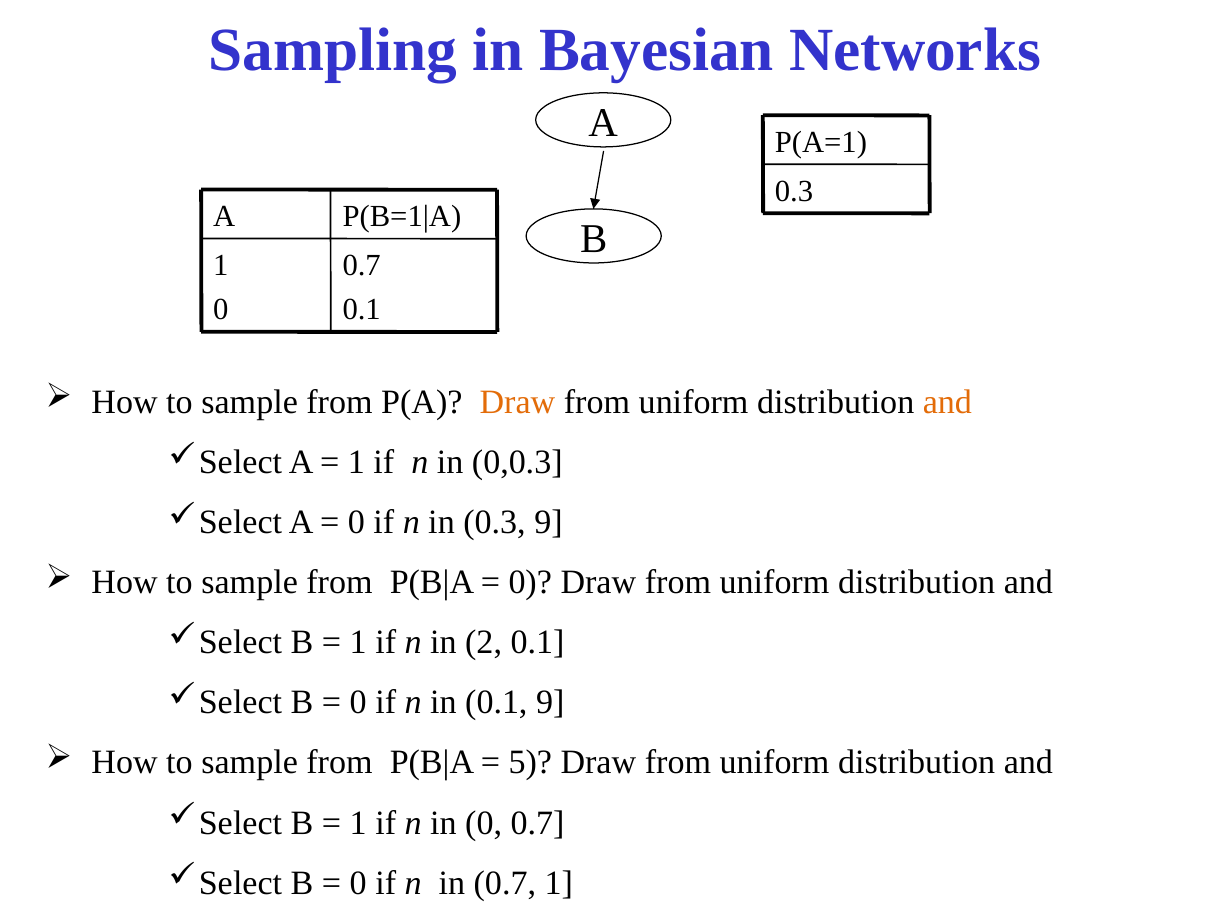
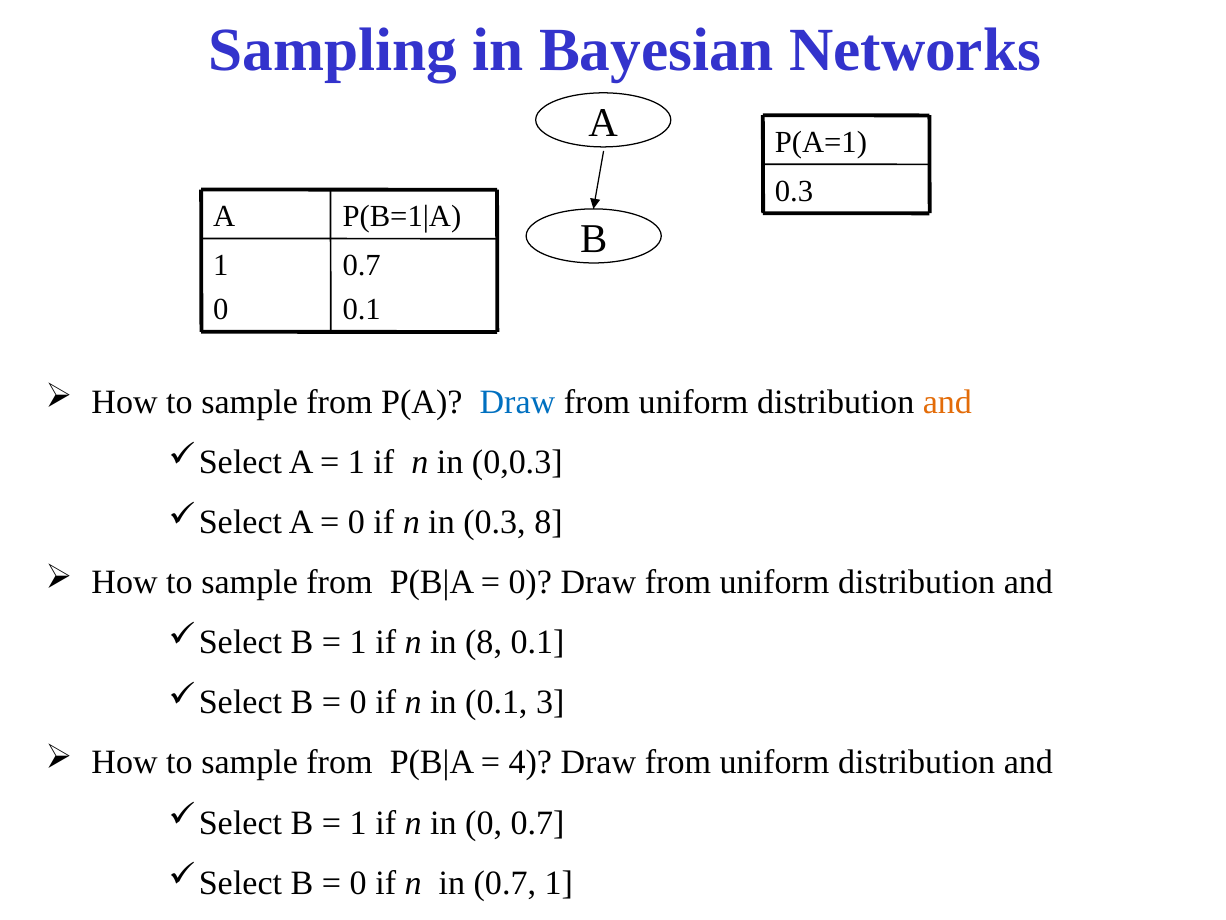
Draw at (517, 402) colour: orange -> blue
0.3 9: 9 -> 8
in 2: 2 -> 8
0.1 9: 9 -> 3
5: 5 -> 4
